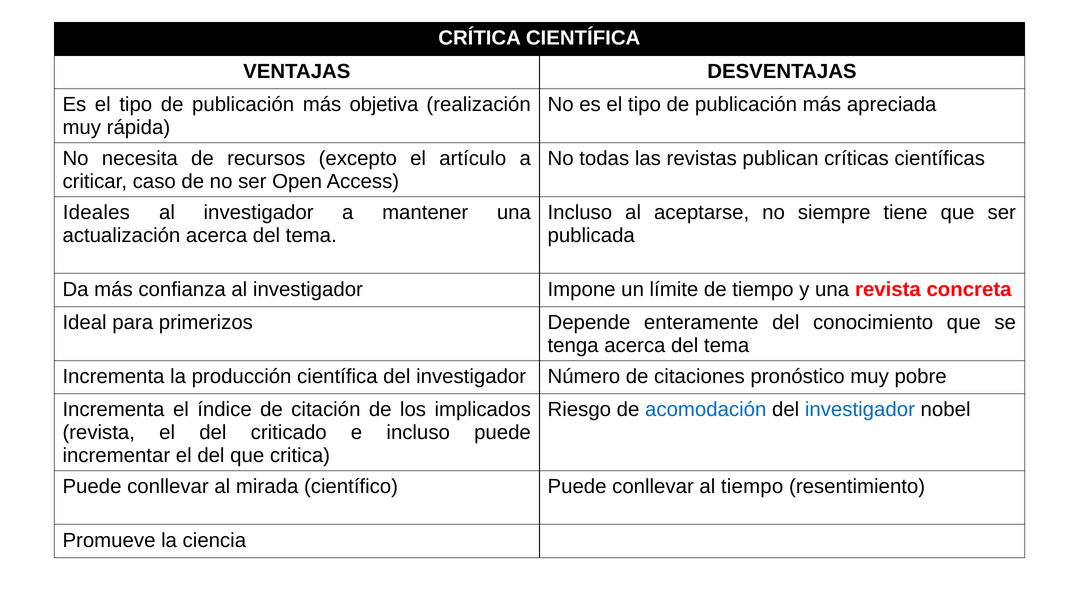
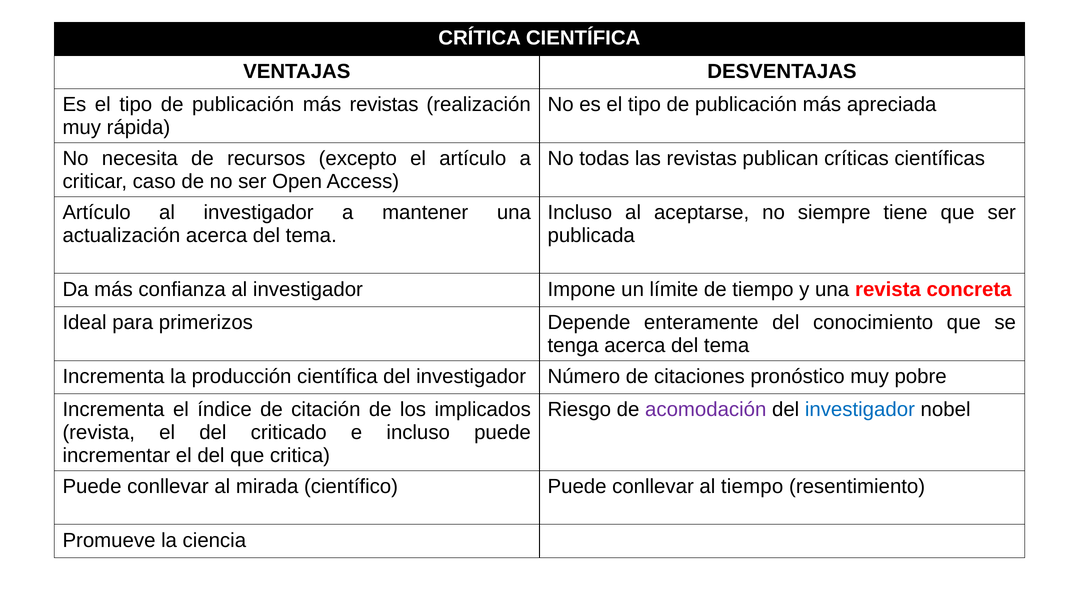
más objetiva: objetiva -> revistas
Ideales at (96, 212): Ideales -> Artículo
acomodación colour: blue -> purple
